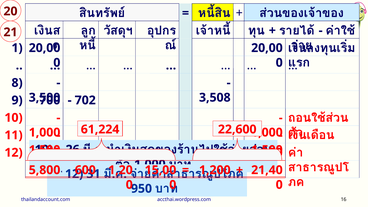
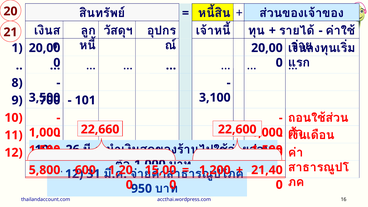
3,508: 3,508 -> 3,100
702: 702 -> 101
61,224: 61,224 -> 22,660
